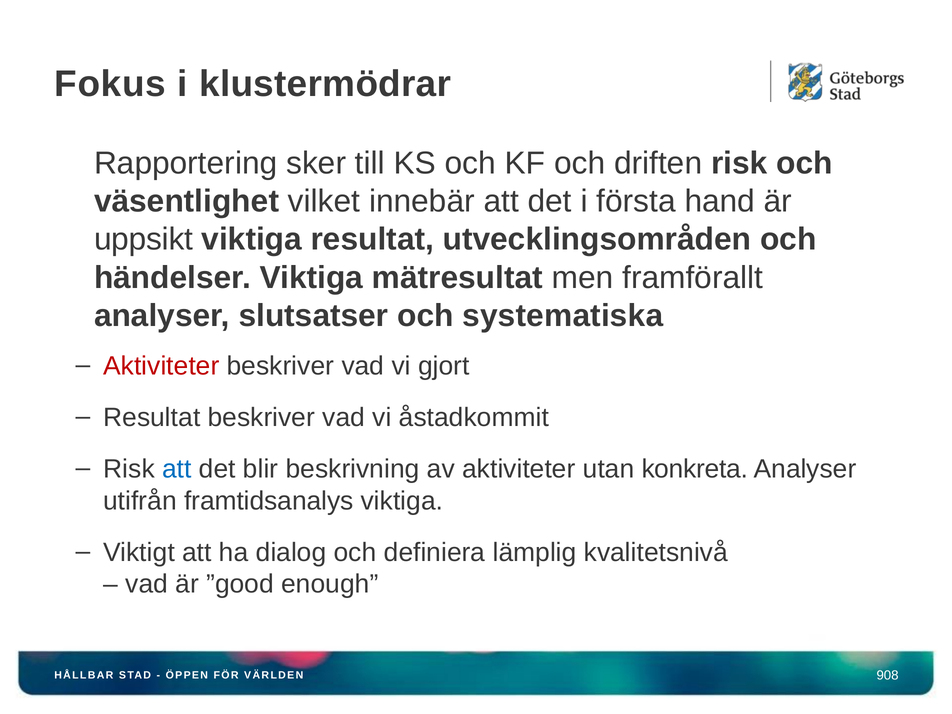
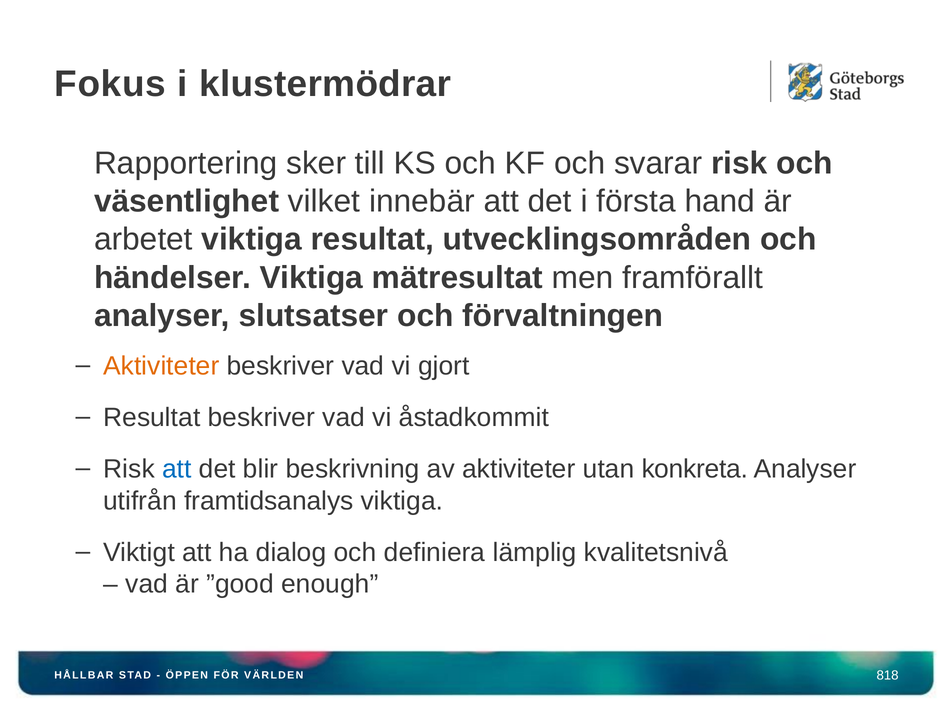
driften: driften -> svarar
uppsikt: uppsikt -> arbetet
systematiska: systematiska -> förvaltningen
Aktiviteter at (161, 366) colour: red -> orange
908: 908 -> 818
